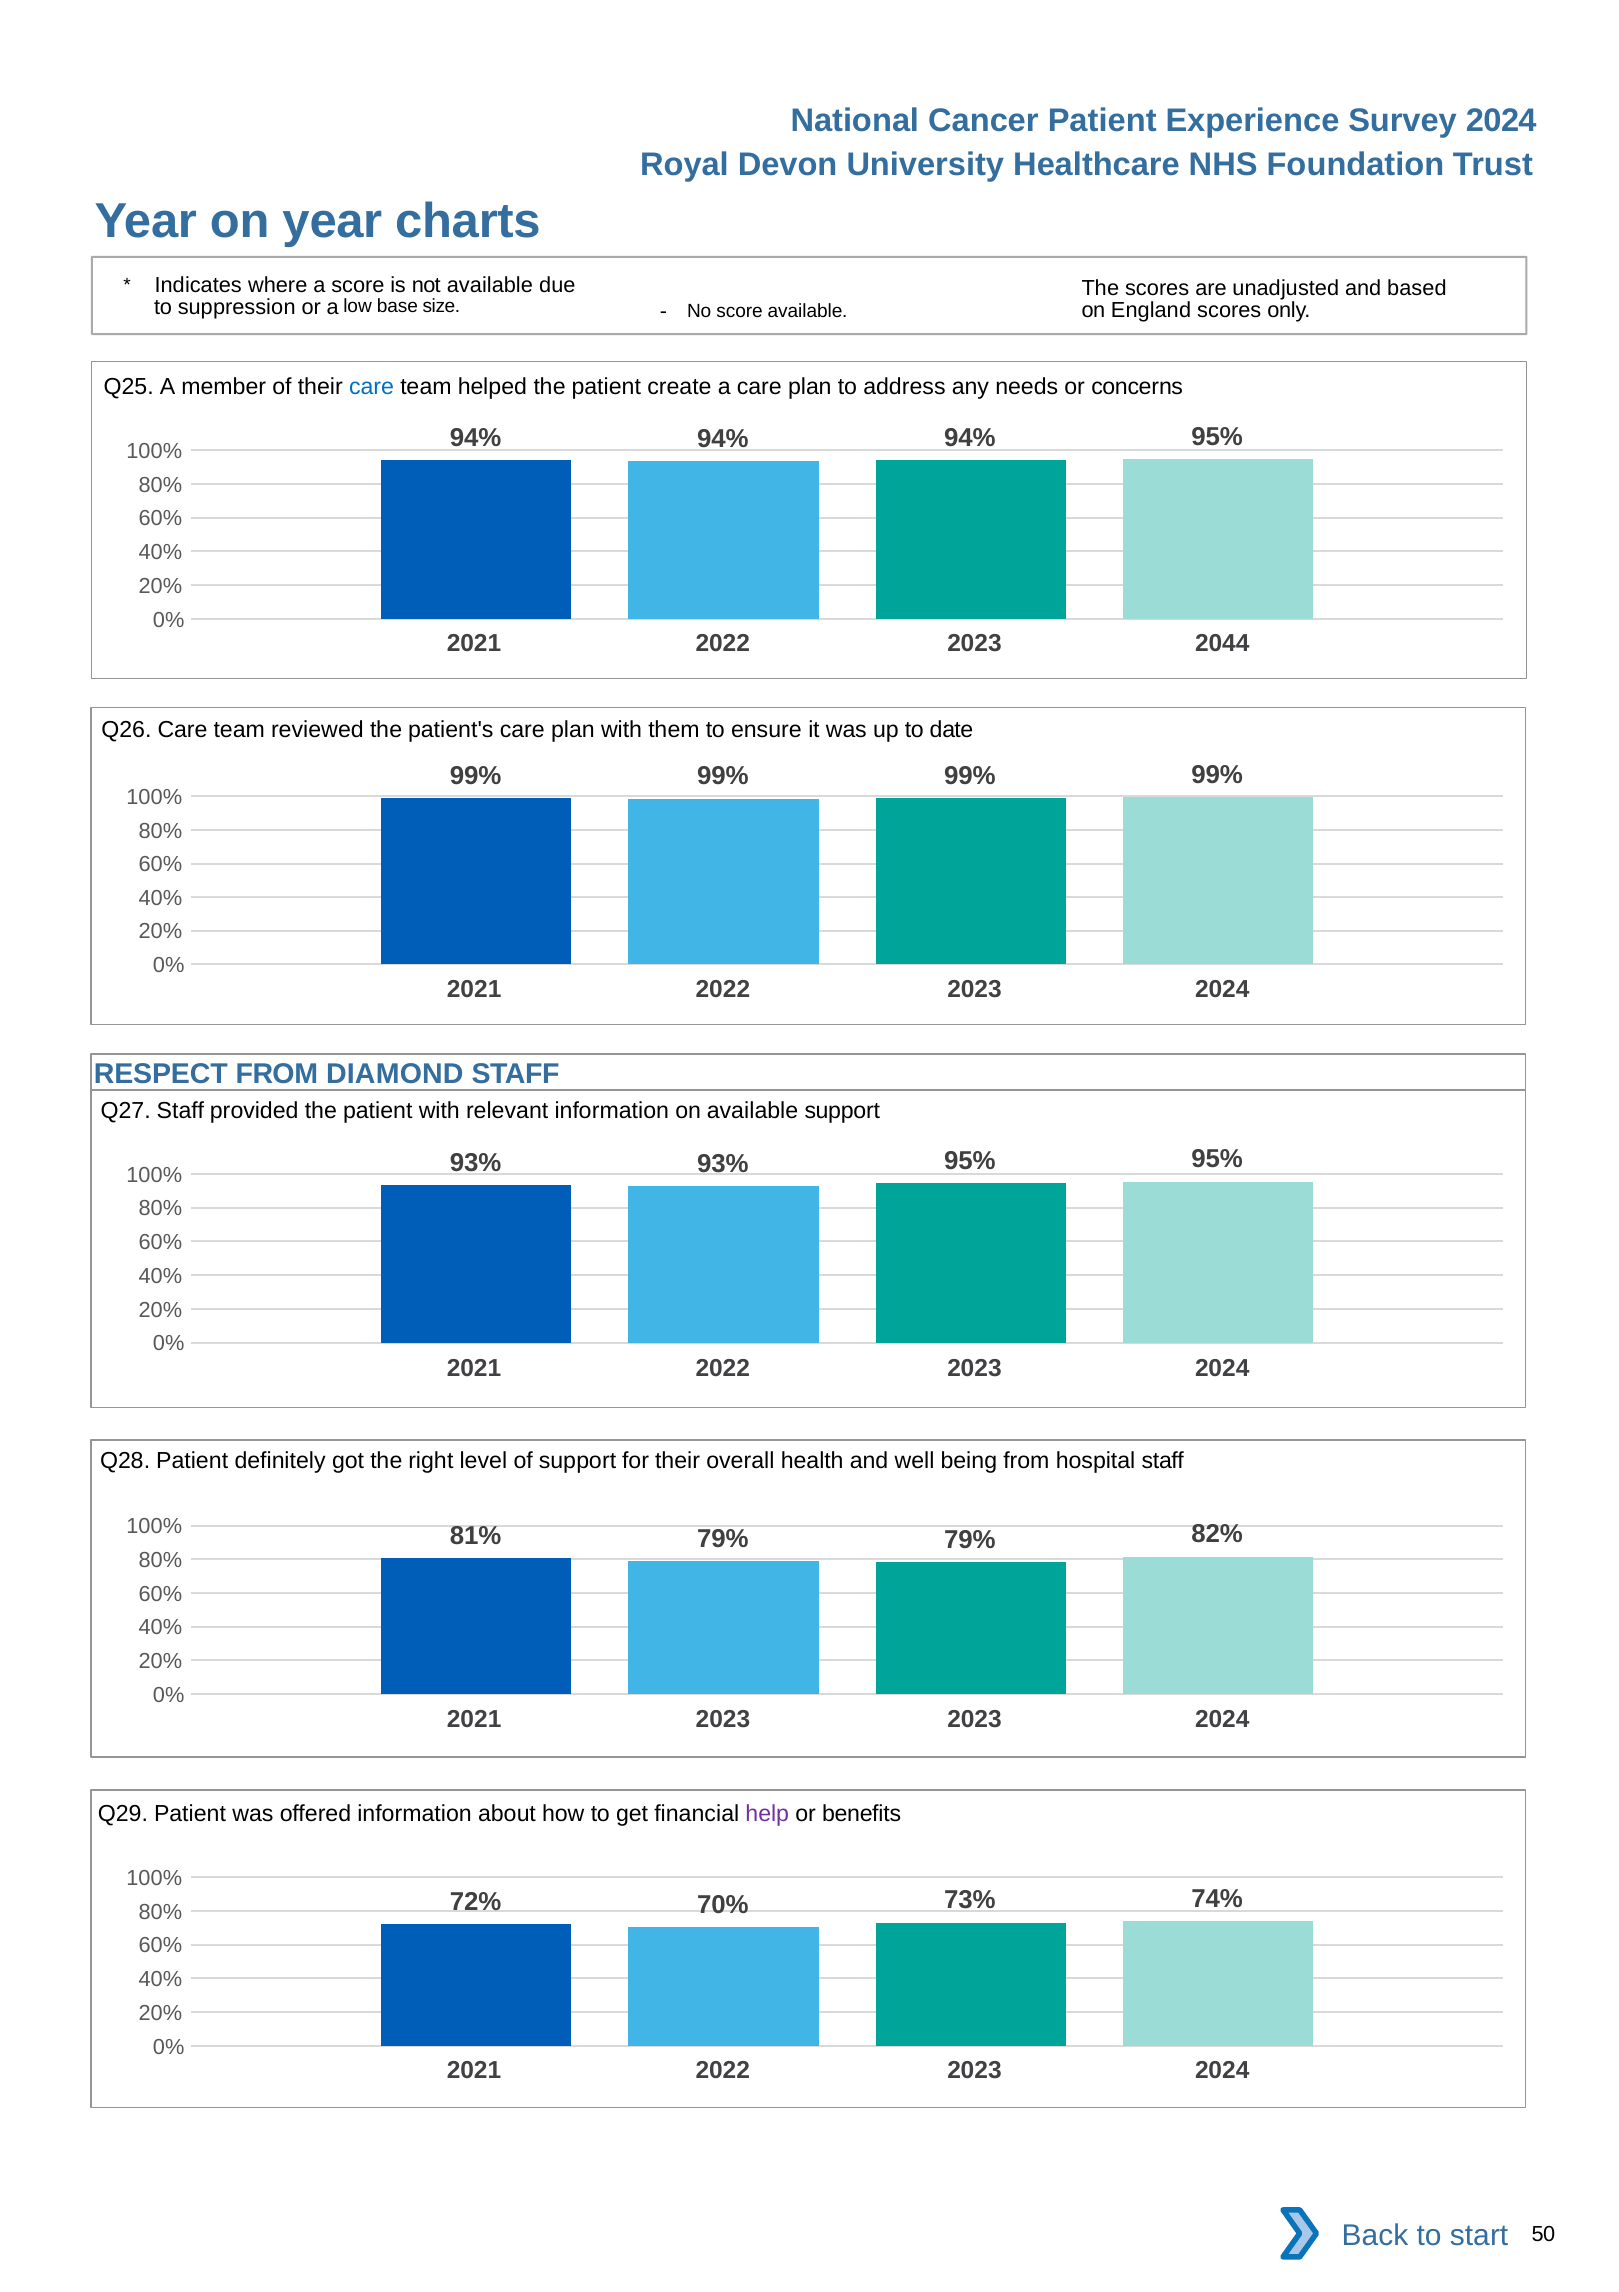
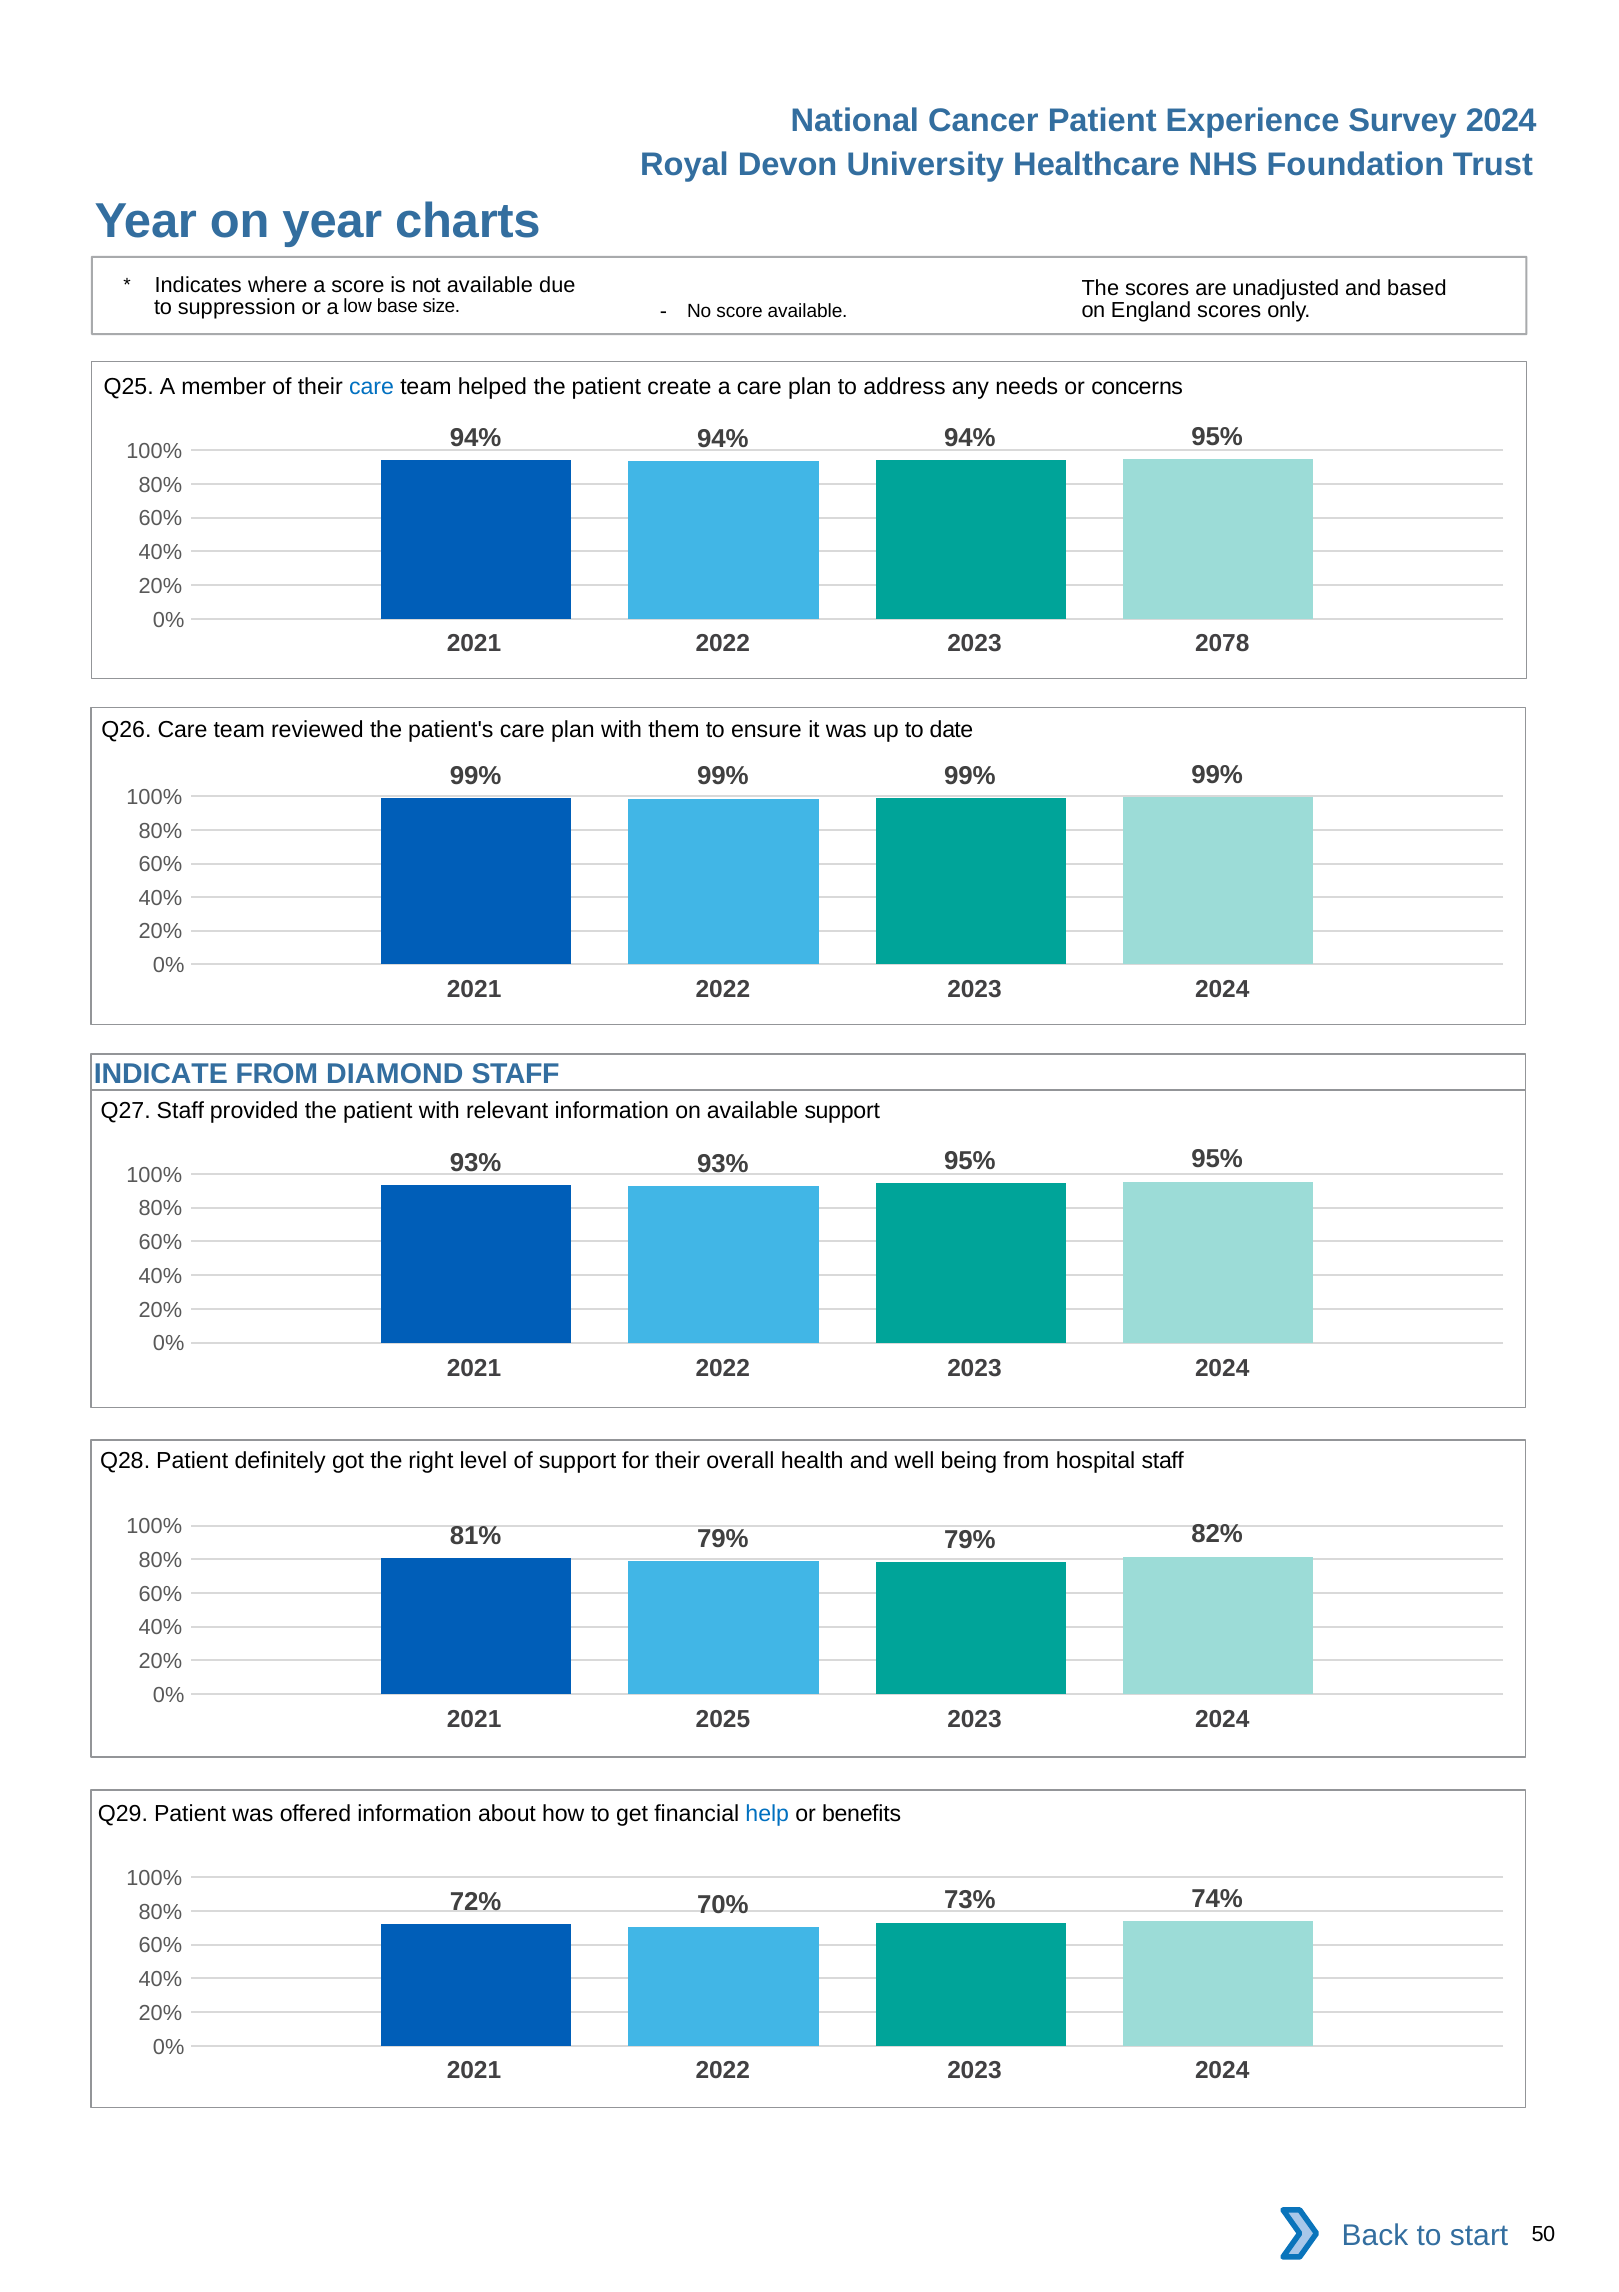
2044: 2044 -> 2078
RESPECT: RESPECT -> INDICATE
2021 2023: 2023 -> 2025
help colour: purple -> blue
